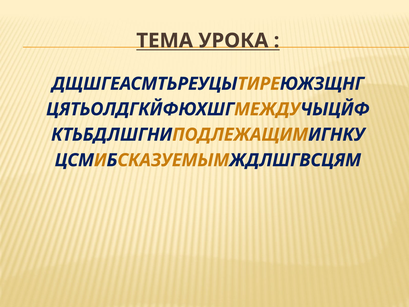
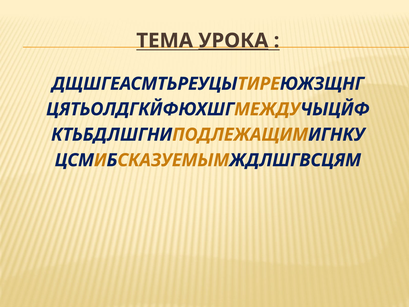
УРОКА underline: none -> present
